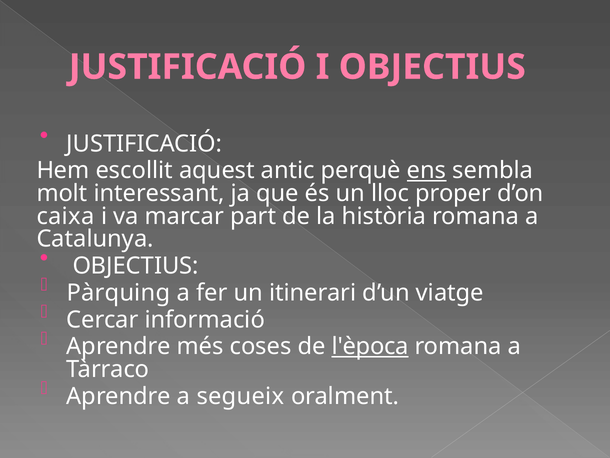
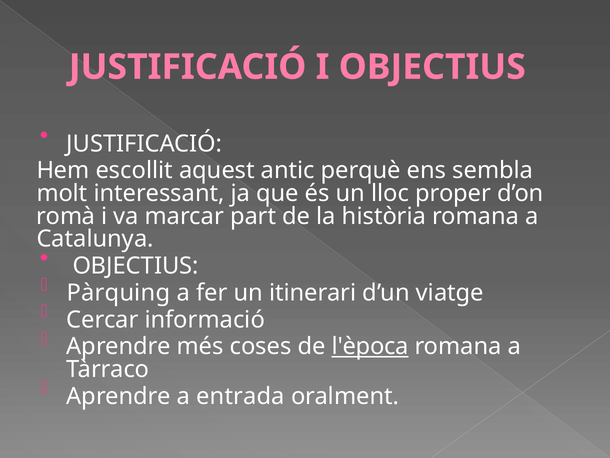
ens underline: present -> none
caixa: caixa -> romà
segueix: segueix -> entrada
